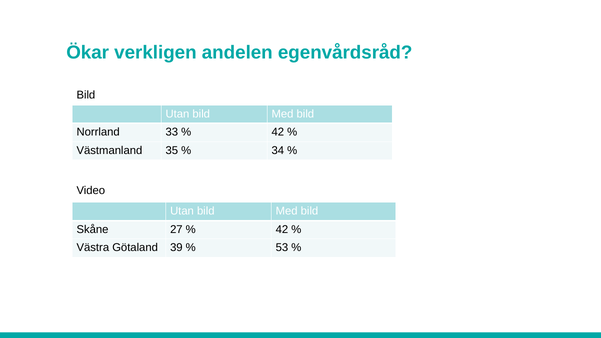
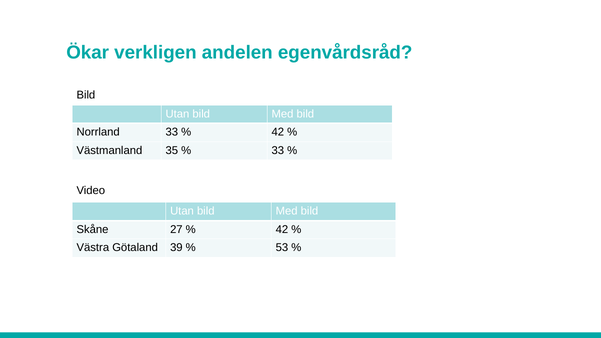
34 at (278, 150): 34 -> 33
